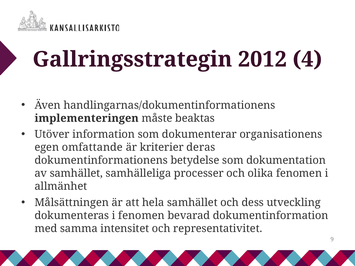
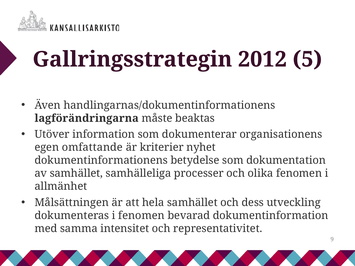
4: 4 -> 5
implementeringen: implementeringen -> lagförändringarna
deras: deras -> nyhet
